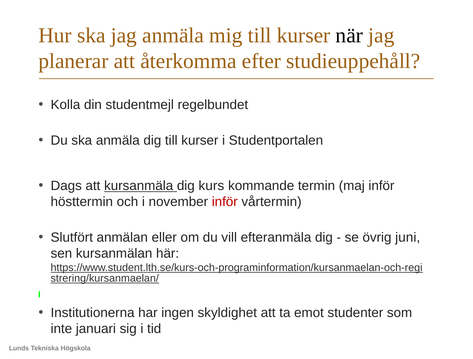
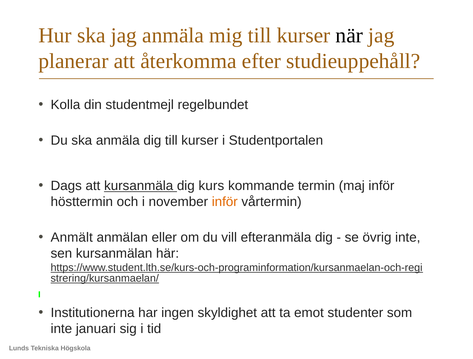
inför at (225, 202) colour: red -> orange
Slutfört: Slutfört -> Anmält
övrig juni: juni -> inte
